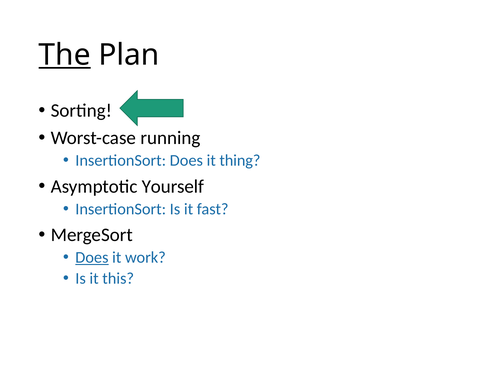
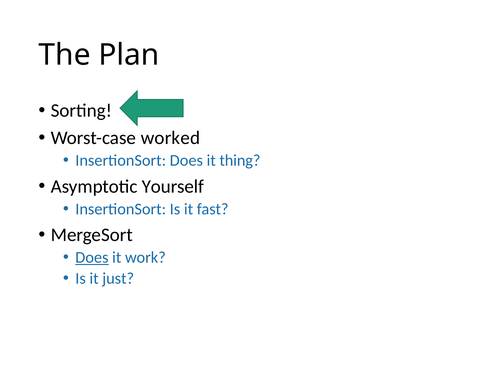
The underline: present -> none
running: running -> worked
this: this -> just
